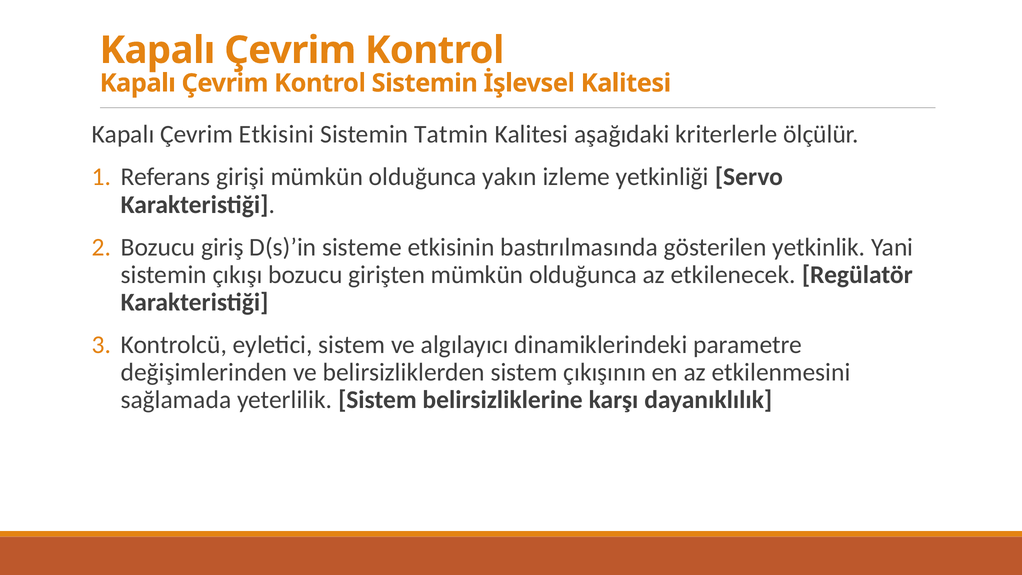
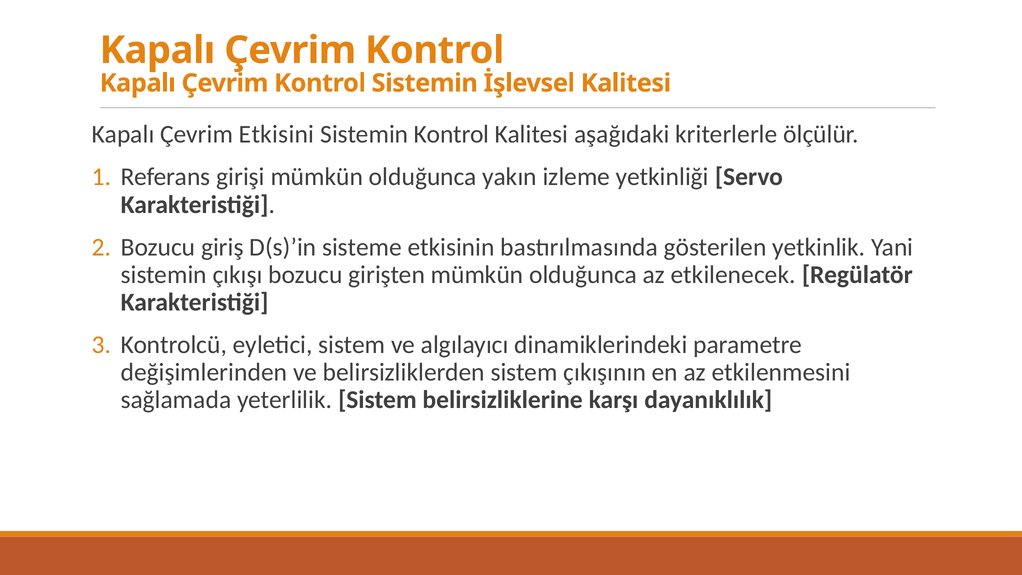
Sistemin Tatmin: Tatmin -> Kontrol
